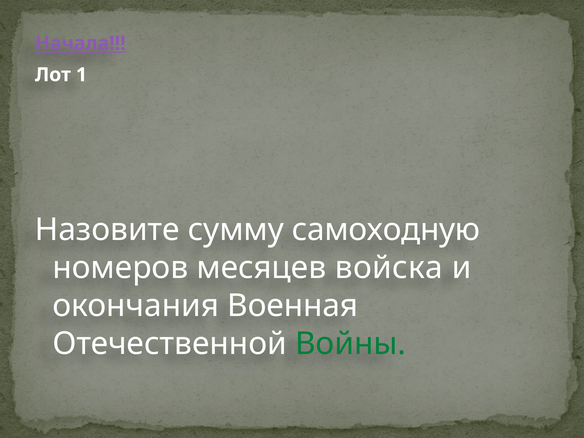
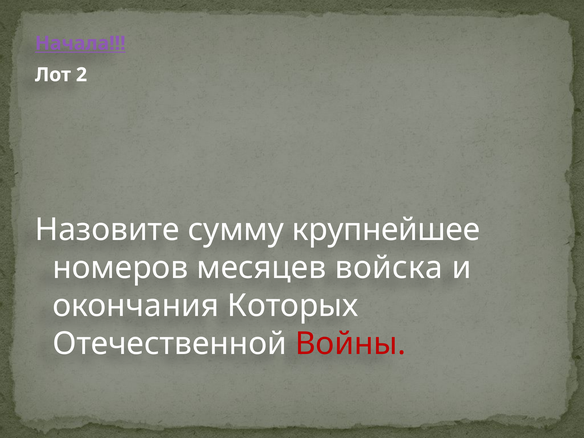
1: 1 -> 2
самоходную: самоходную -> крупнейшее
Военная: Военная -> Которых
Войны colour: green -> red
